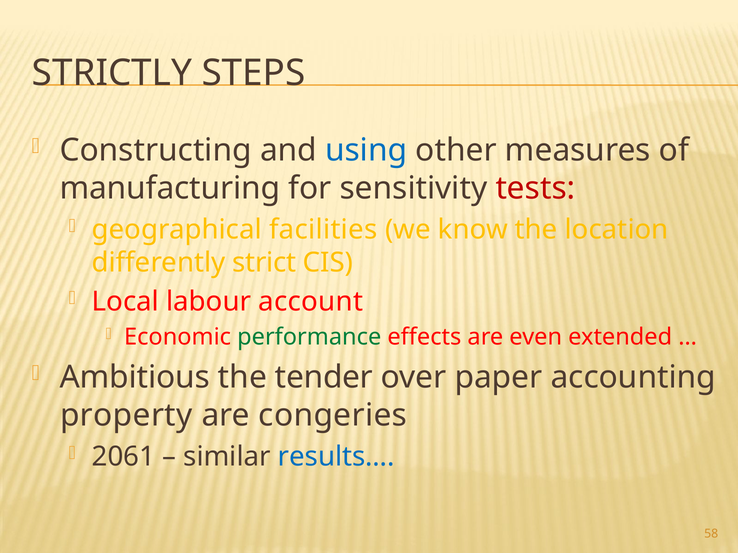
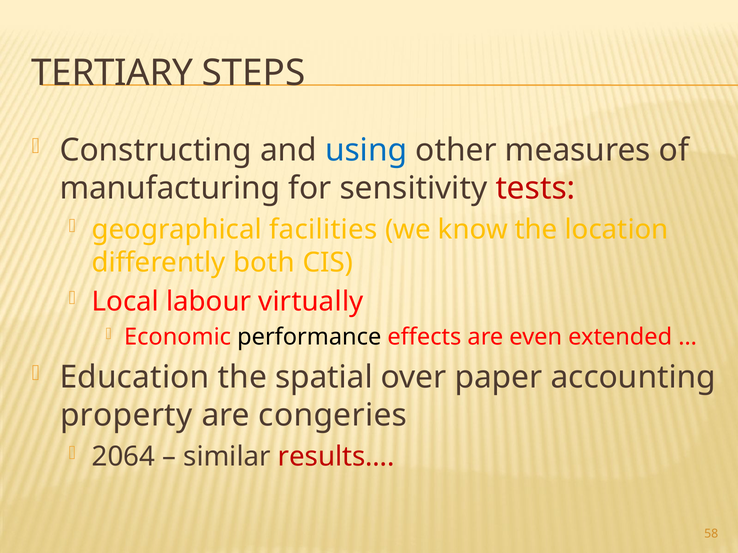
STRICTLY: STRICTLY -> TERTIARY
strict: strict -> both
account: account -> virtually
performance colour: green -> black
Ambitious: Ambitious -> Education
tender: tender -> spatial
2061: 2061 -> 2064
results… colour: blue -> red
